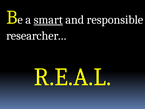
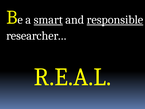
responsible underline: none -> present
